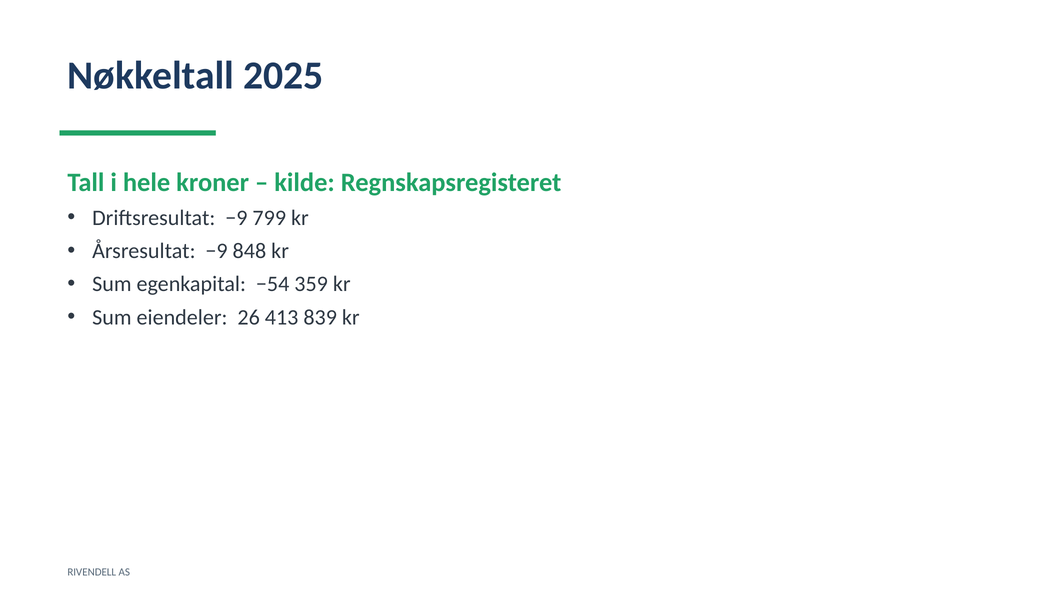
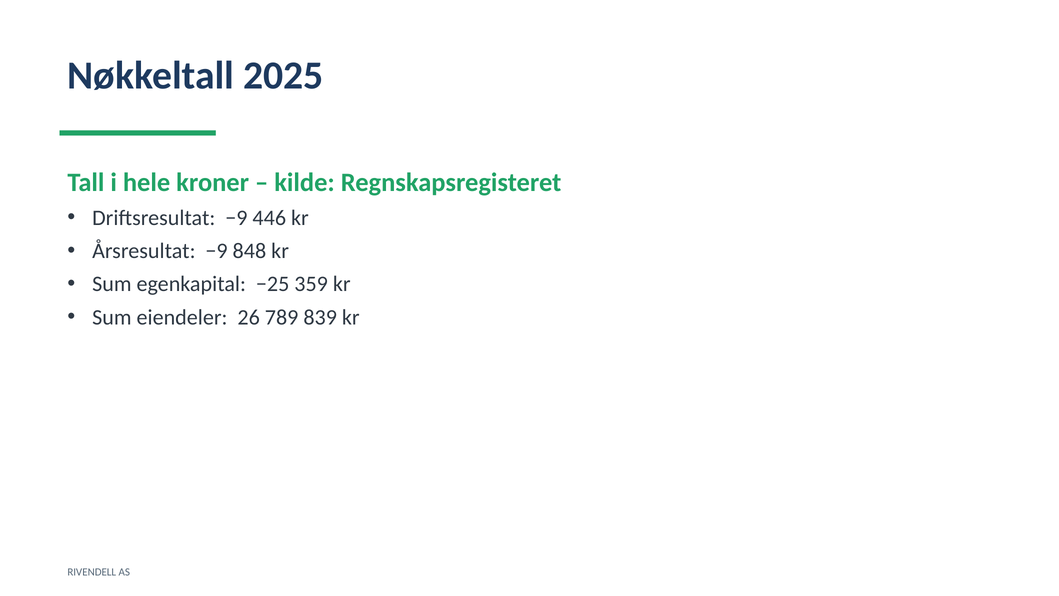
799: 799 -> 446
−54: −54 -> −25
413: 413 -> 789
